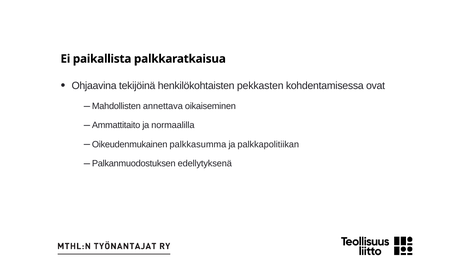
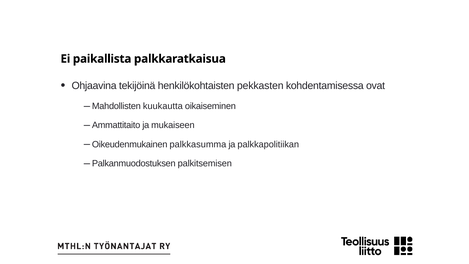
annettava: annettava -> kuukautta
normaalilla: normaalilla -> mukaiseen
edellytyksenä: edellytyksenä -> palkitsemisen
